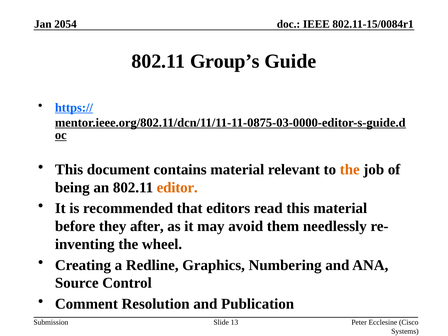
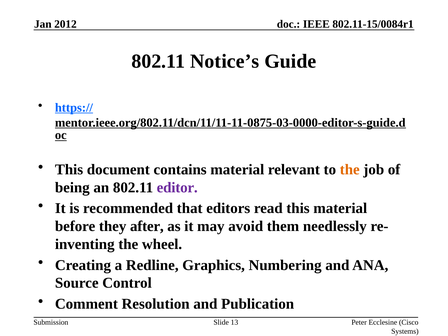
2054: 2054 -> 2012
Group’s: Group’s -> Notice’s
editor colour: orange -> purple
